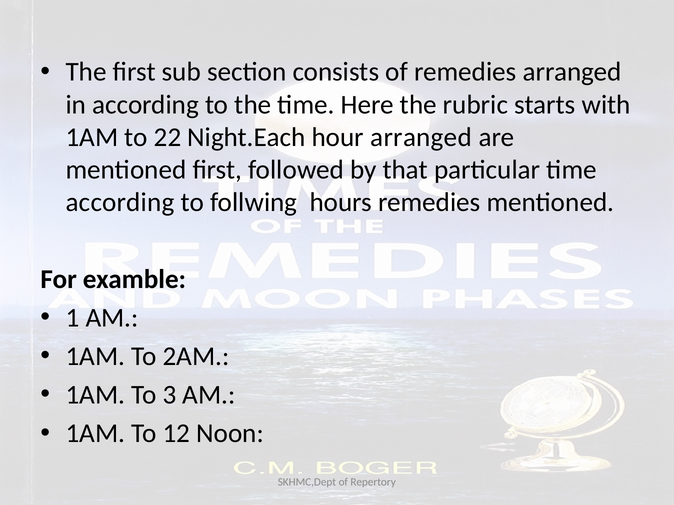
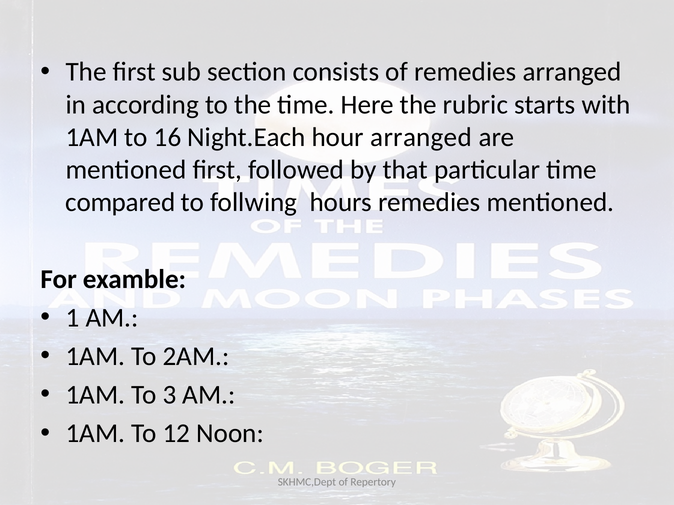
22: 22 -> 16
according at (120, 202): according -> compared
